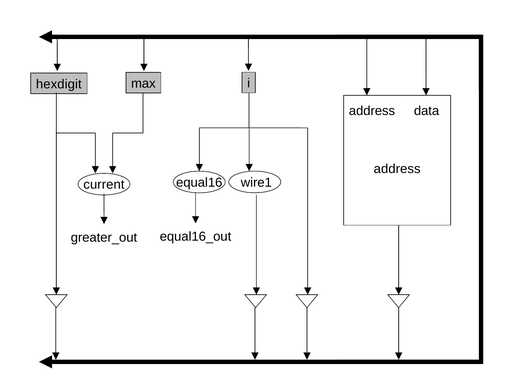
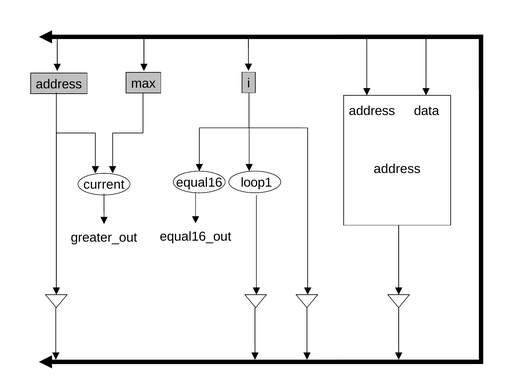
hexdigit at (59, 84): hexdigit -> address
wire1: wire1 -> loop1
